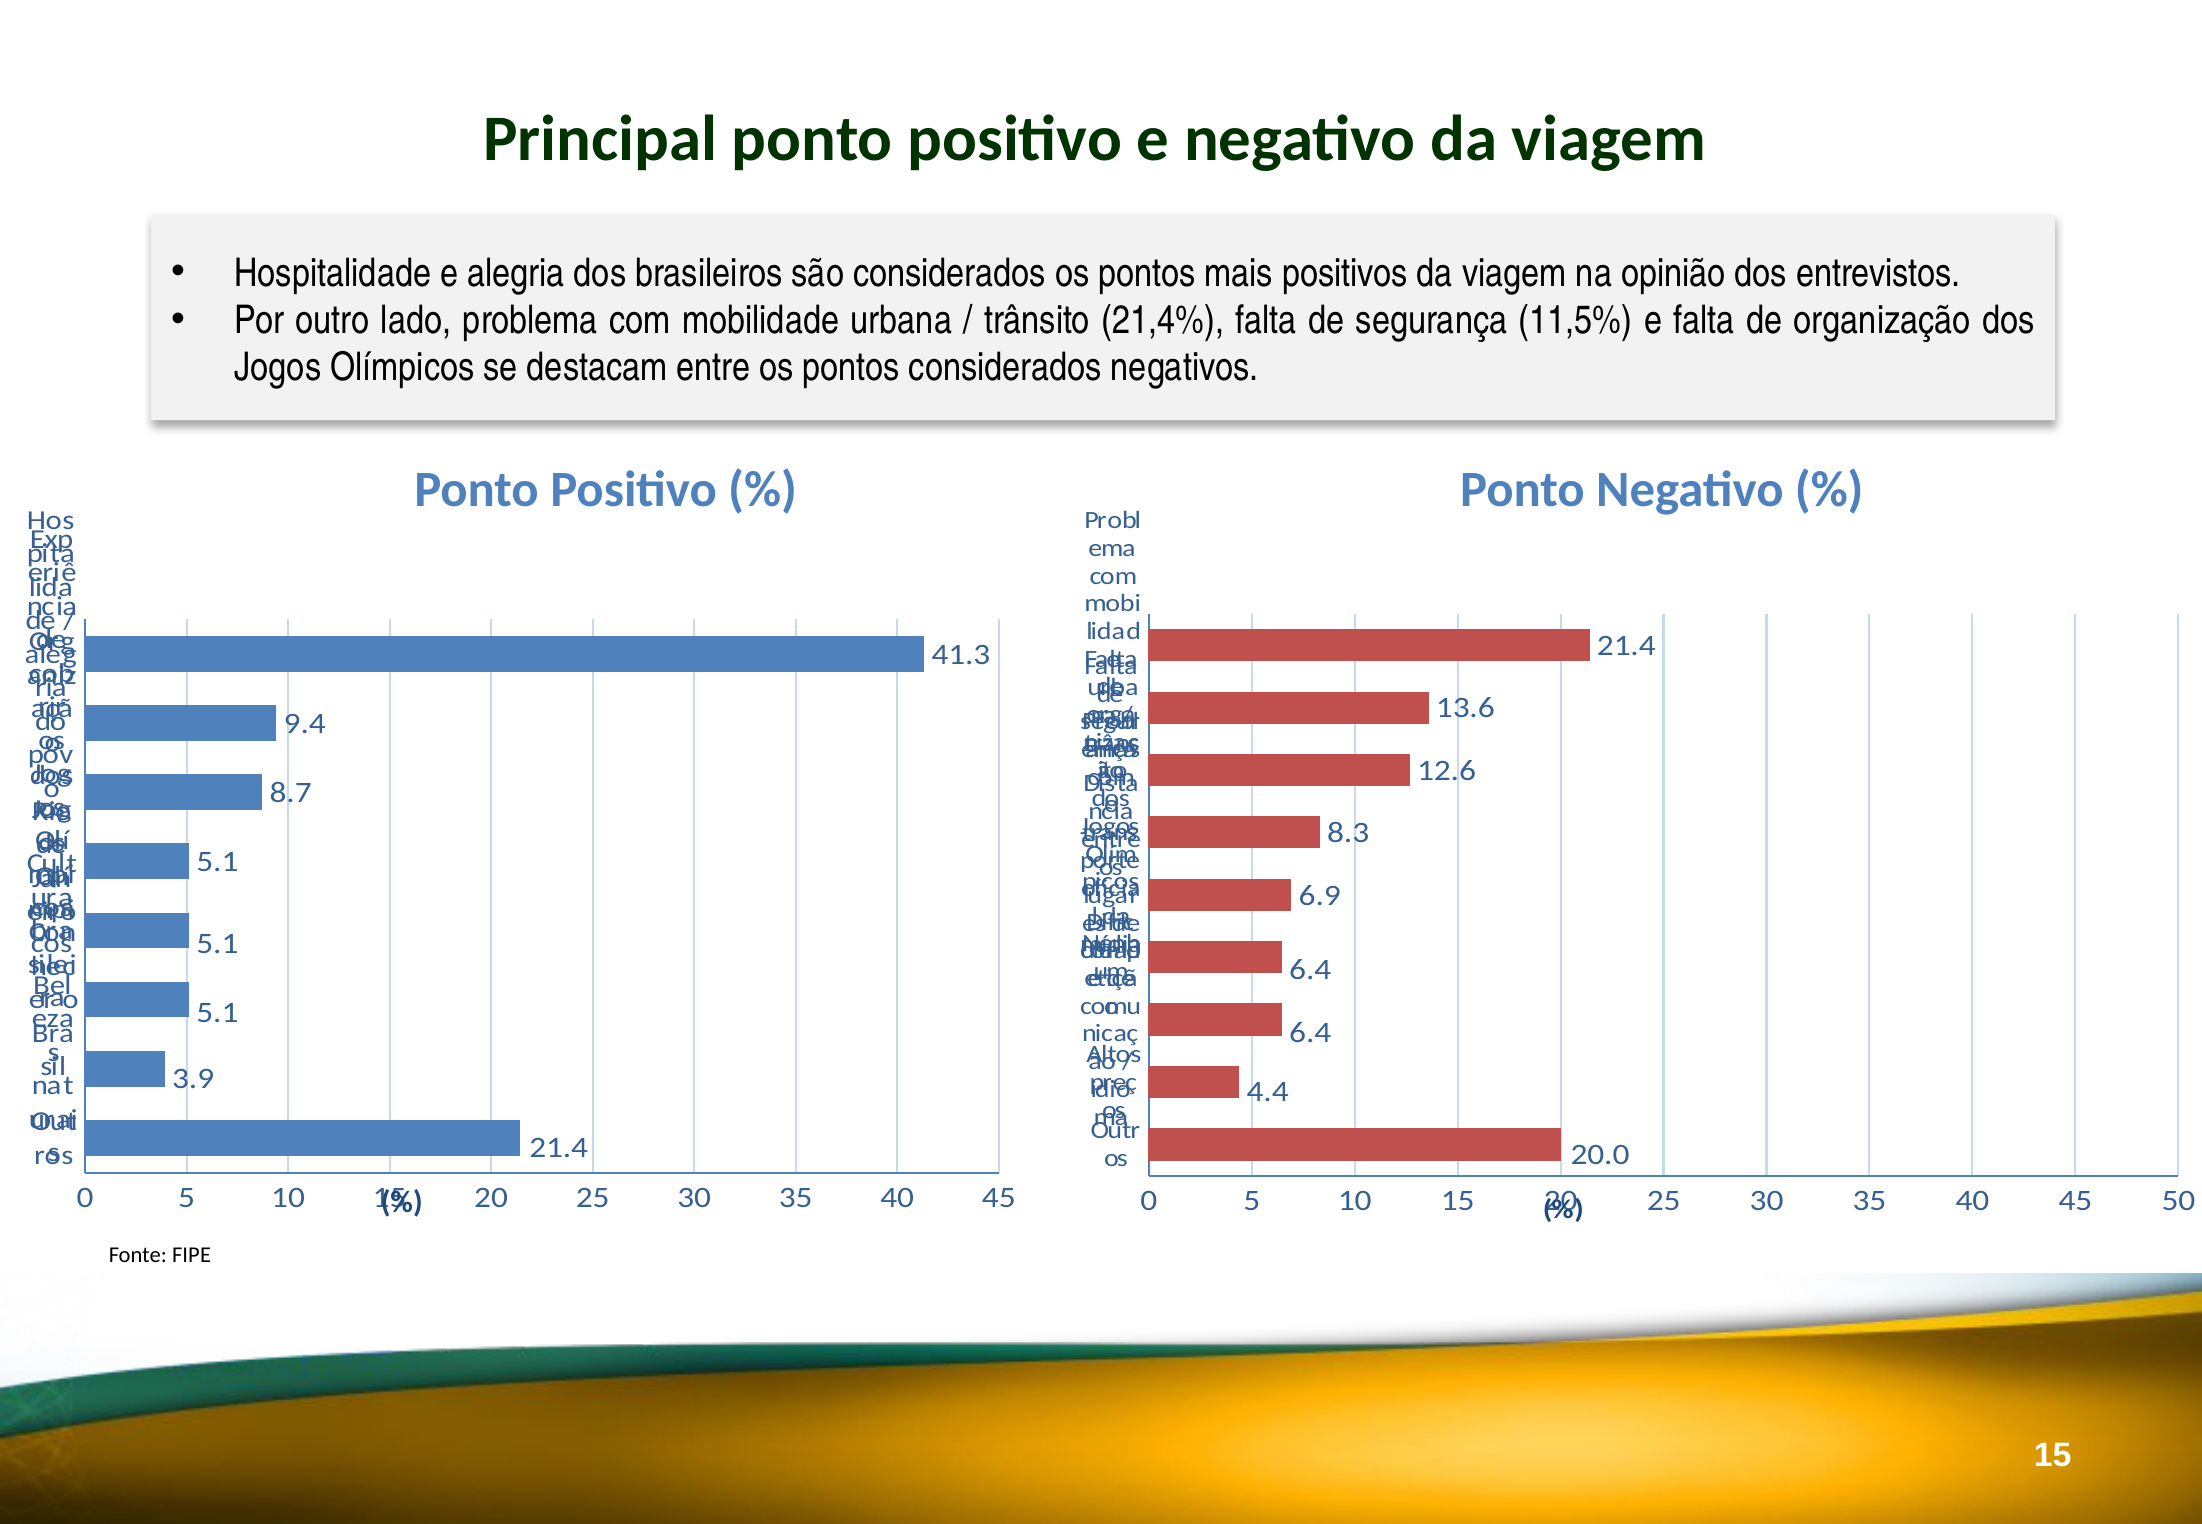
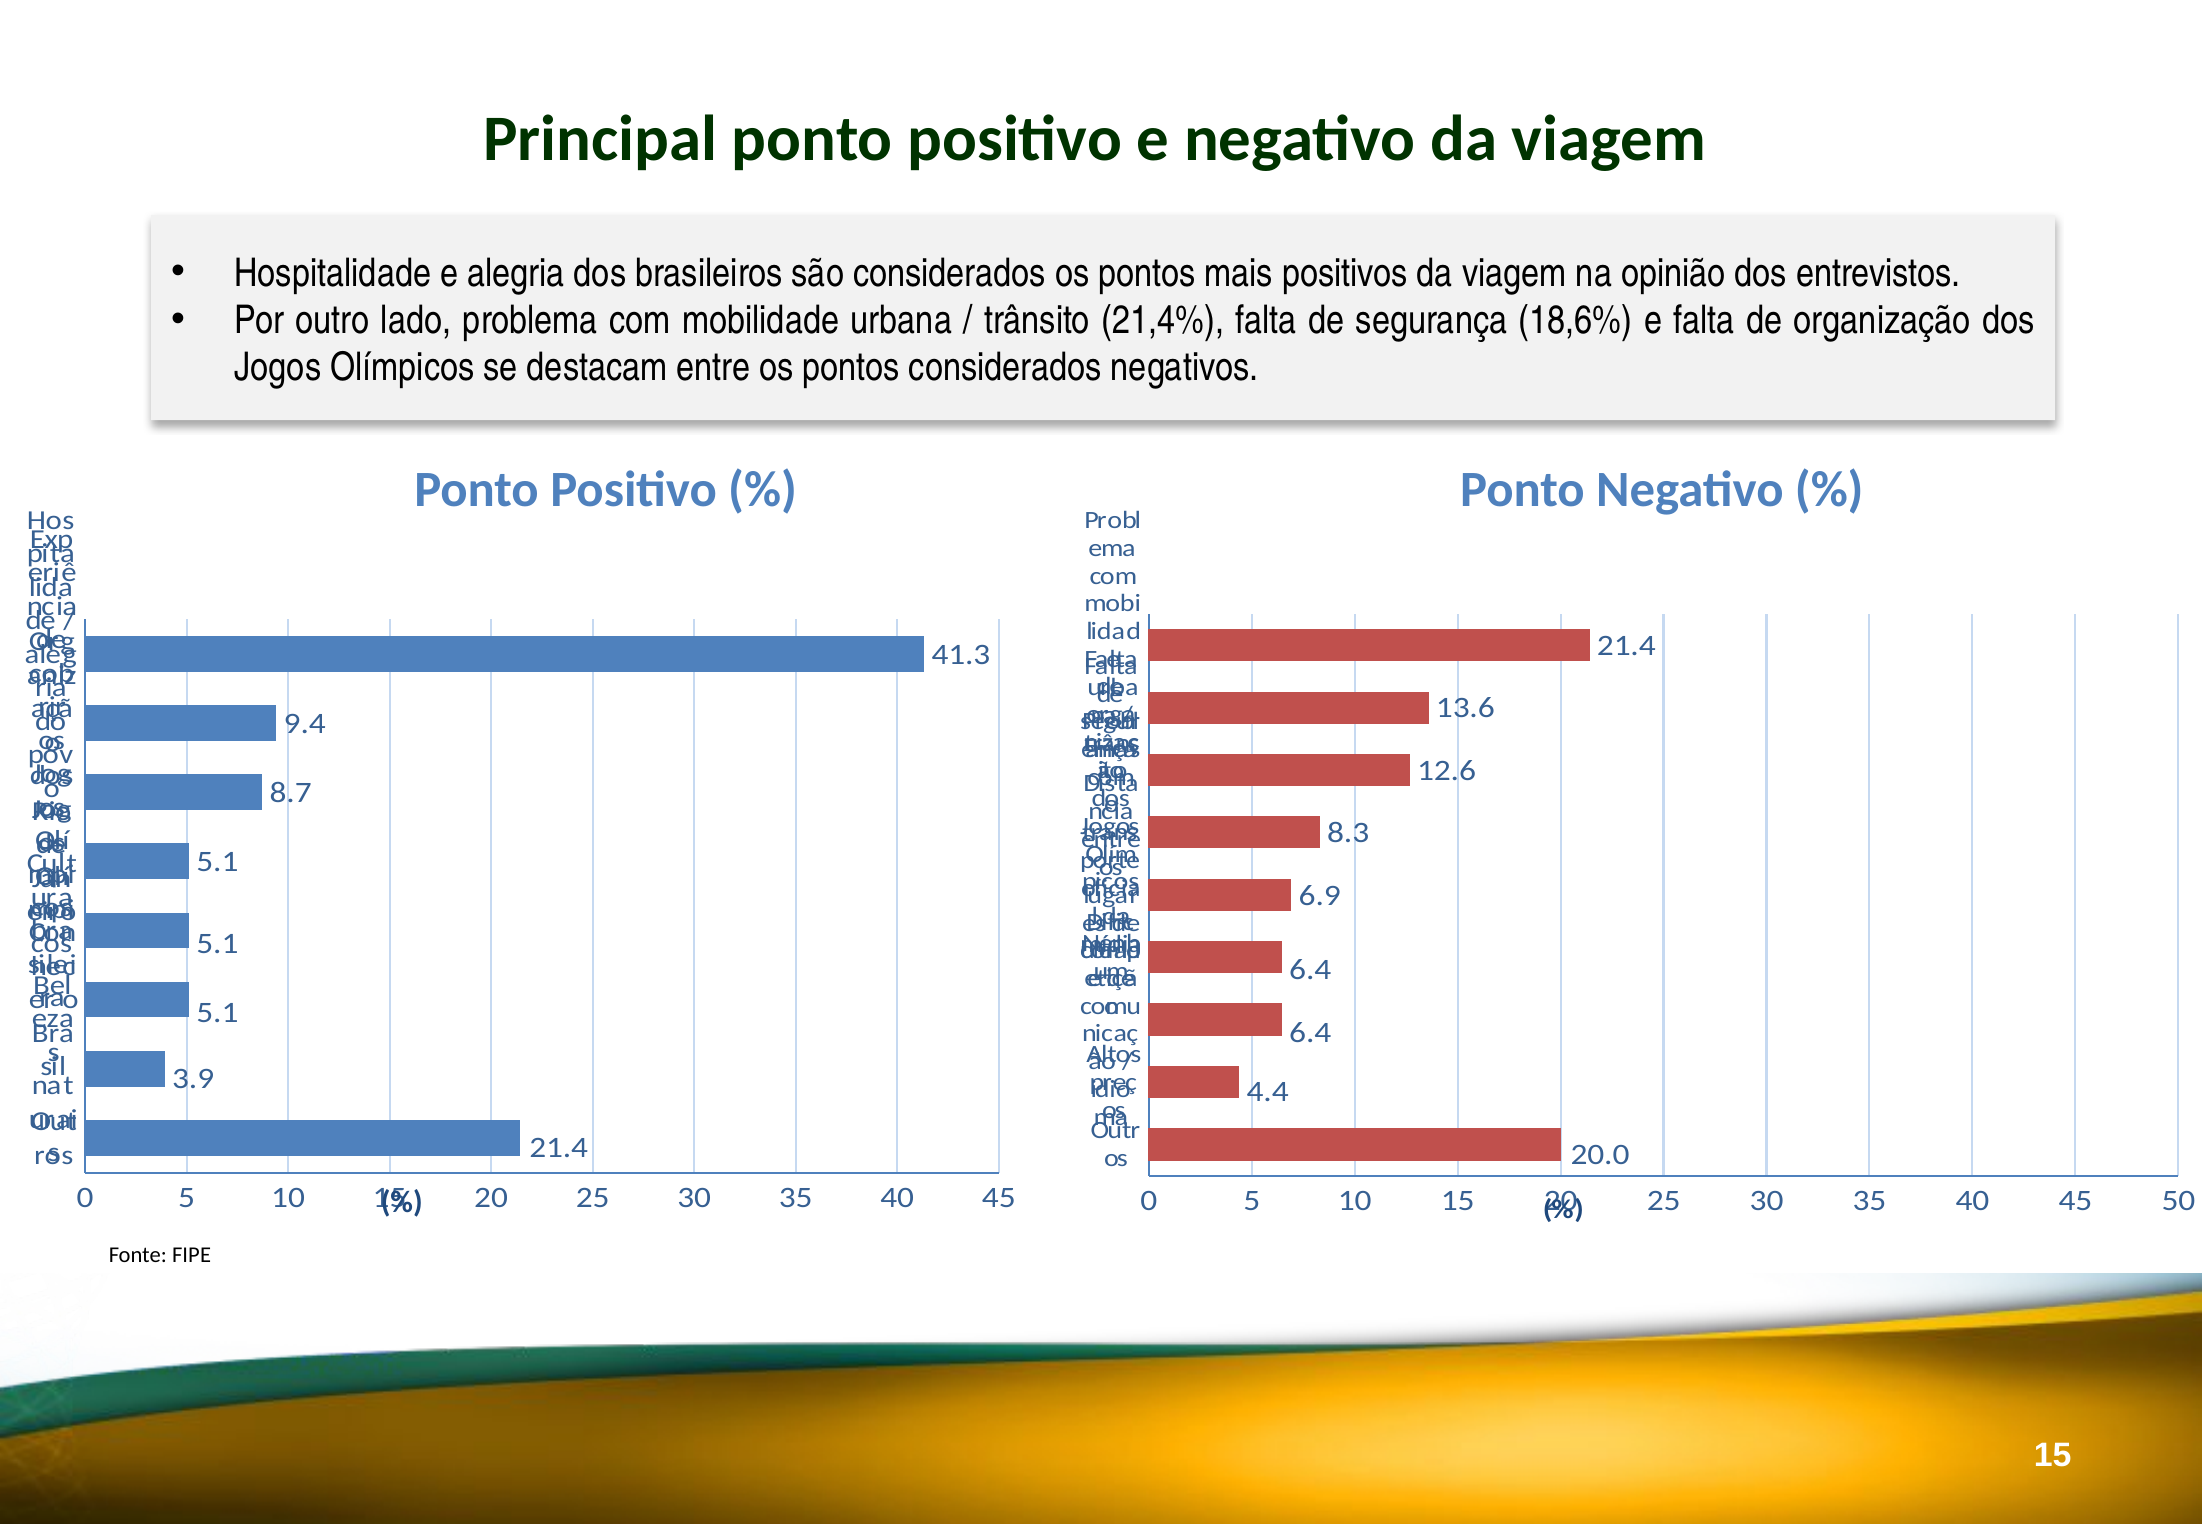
11,5%: 11,5% -> 18,6%
